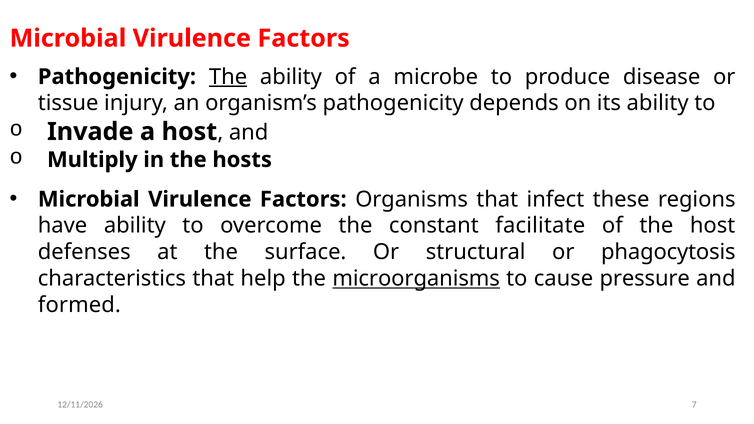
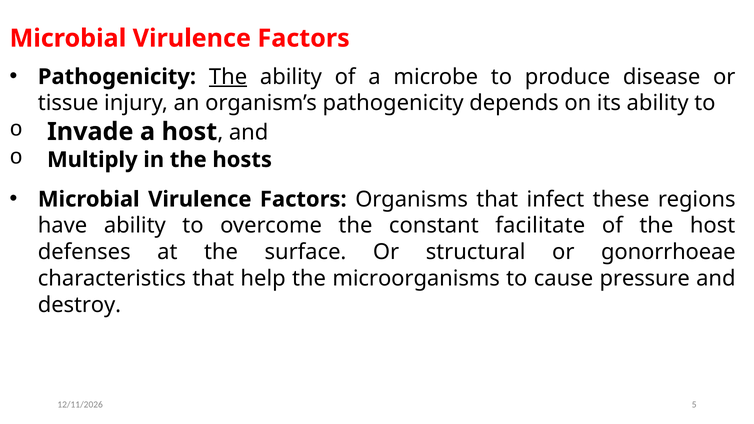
phagocytosis: phagocytosis -> gonorrhoeae
microorganisms underline: present -> none
formed: formed -> destroy
7: 7 -> 5
